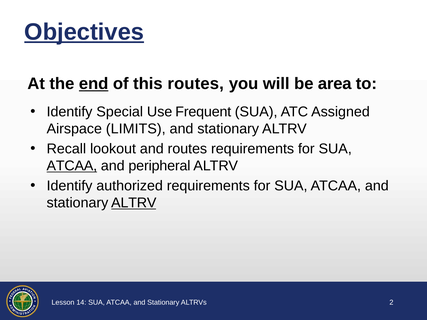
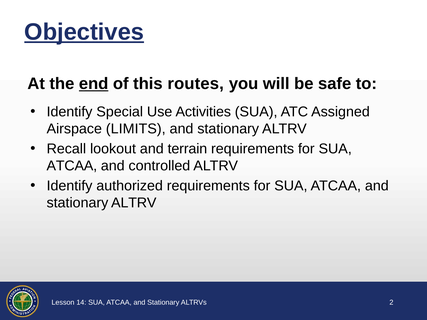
area: area -> safe
Frequent: Frequent -> Activities
and routes: routes -> terrain
ATCAA at (72, 166) underline: present -> none
peripheral: peripheral -> controlled
ALTRV at (134, 203) underline: present -> none
